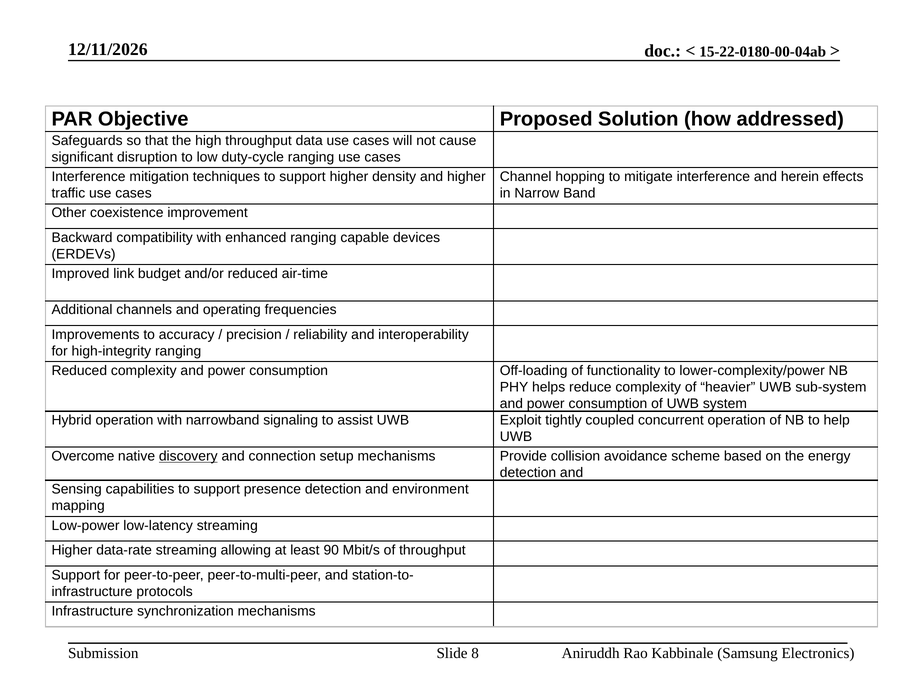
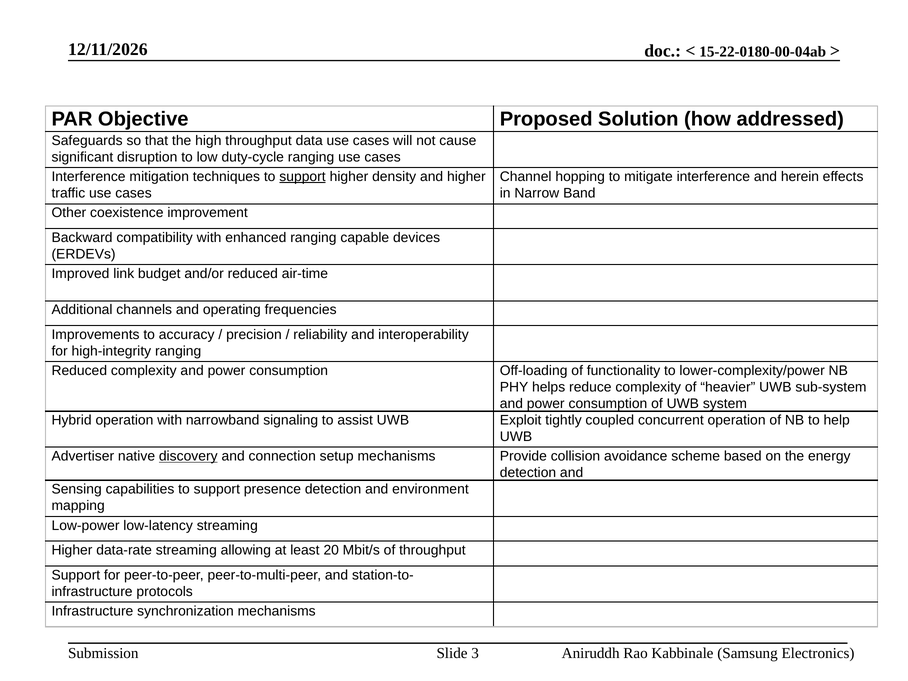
support at (303, 177) underline: none -> present
Overcome: Overcome -> Advertiser
90: 90 -> 20
8: 8 -> 3
